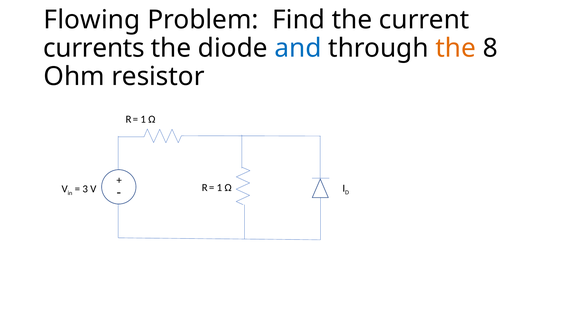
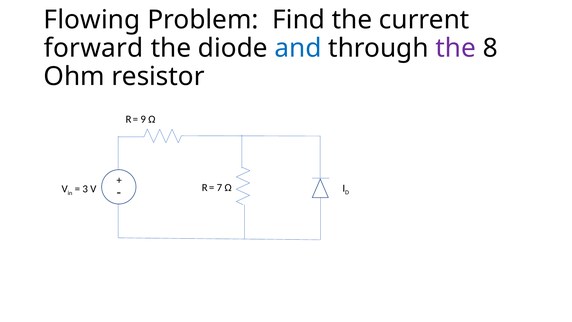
currents: currents -> forward
the at (456, 48) colour: orange -> purple
1 at (143, 119): 1 -> 9
1 at (219, 187): 1 -> 7
